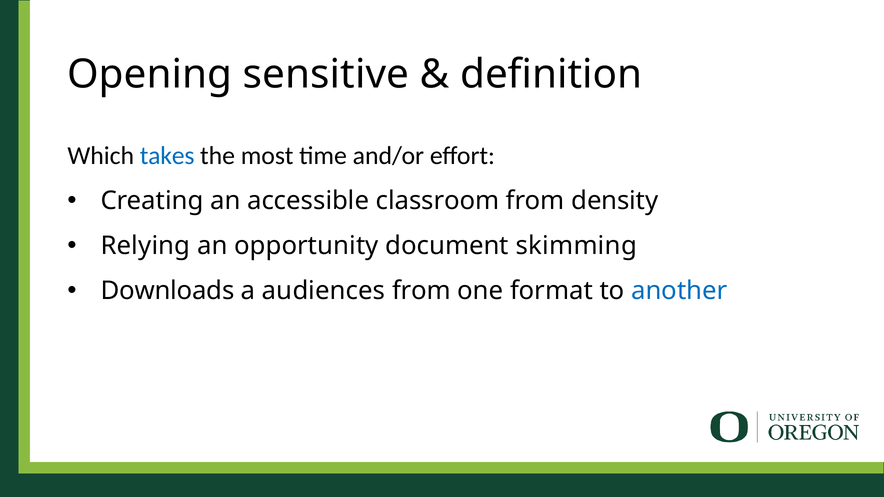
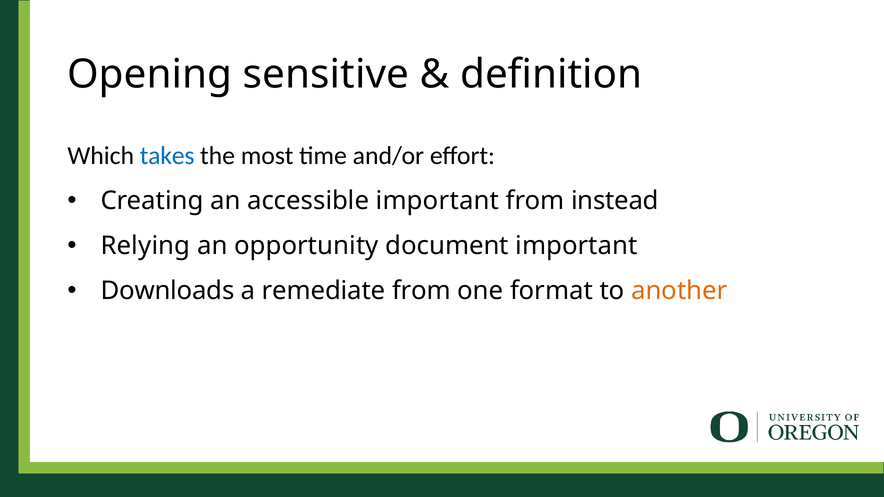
accessible classroom: classroom -> important
density: density -> instead
document skimming: skimming -> important
audiences: audiences -> remediate
another colour: blue -> orange
